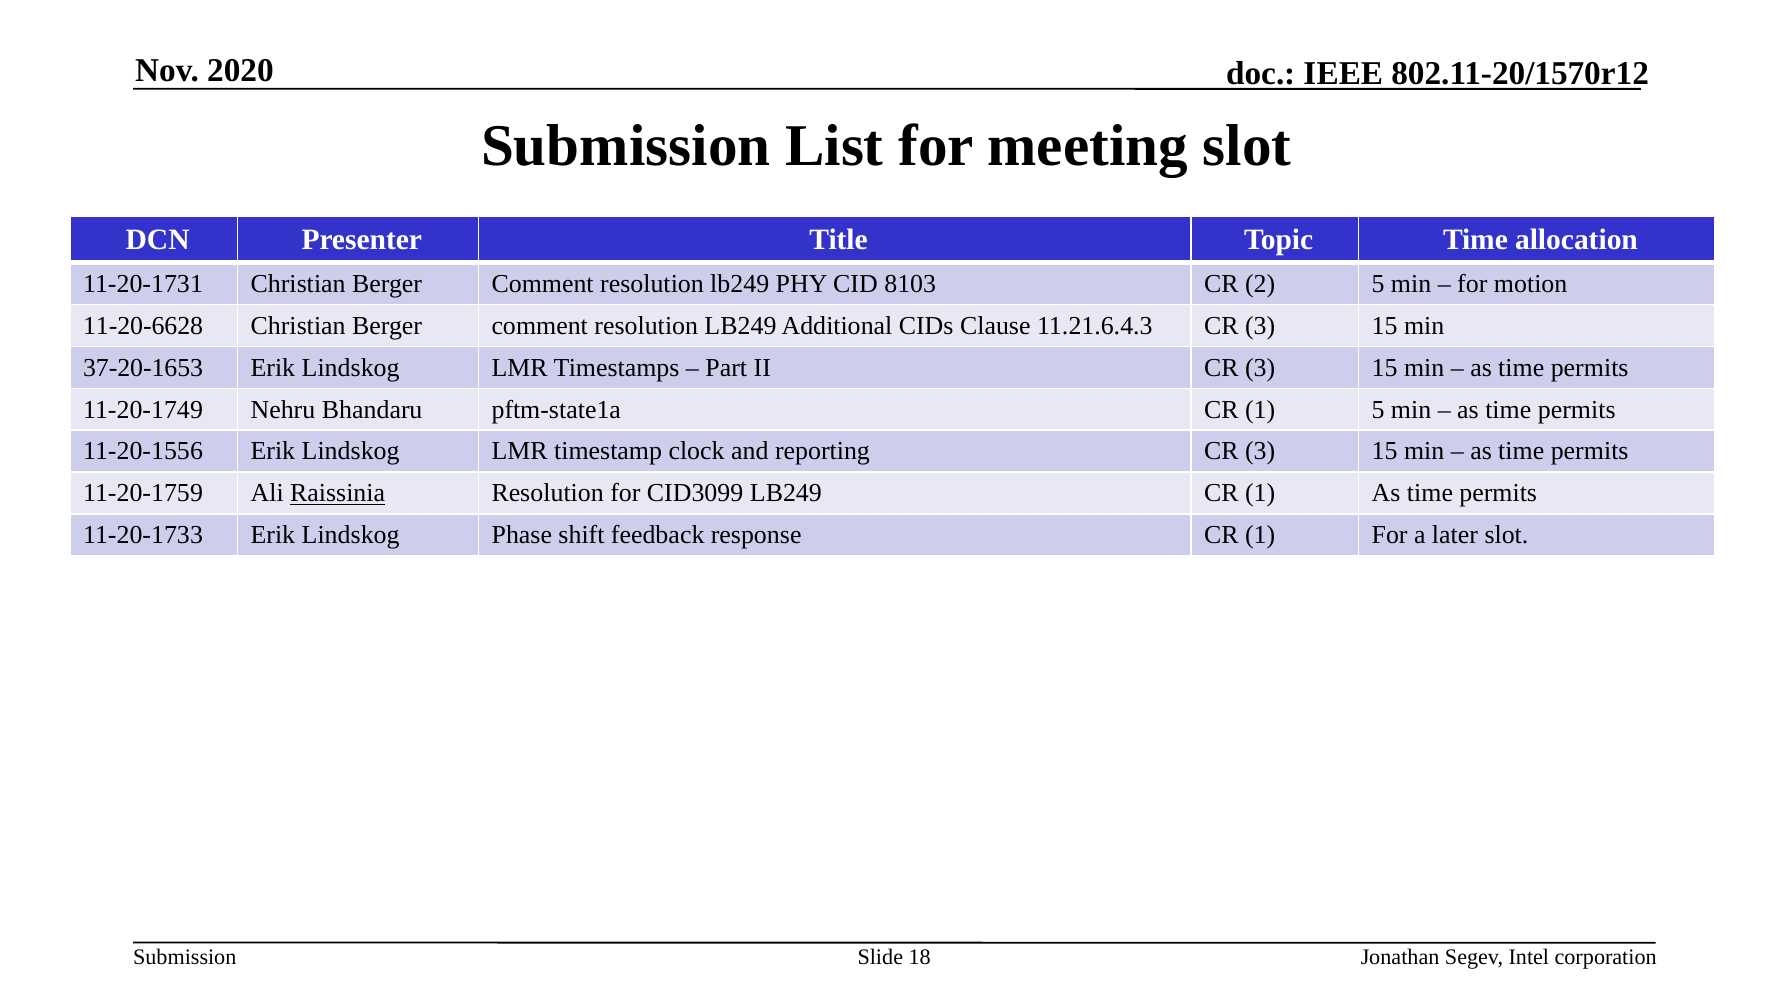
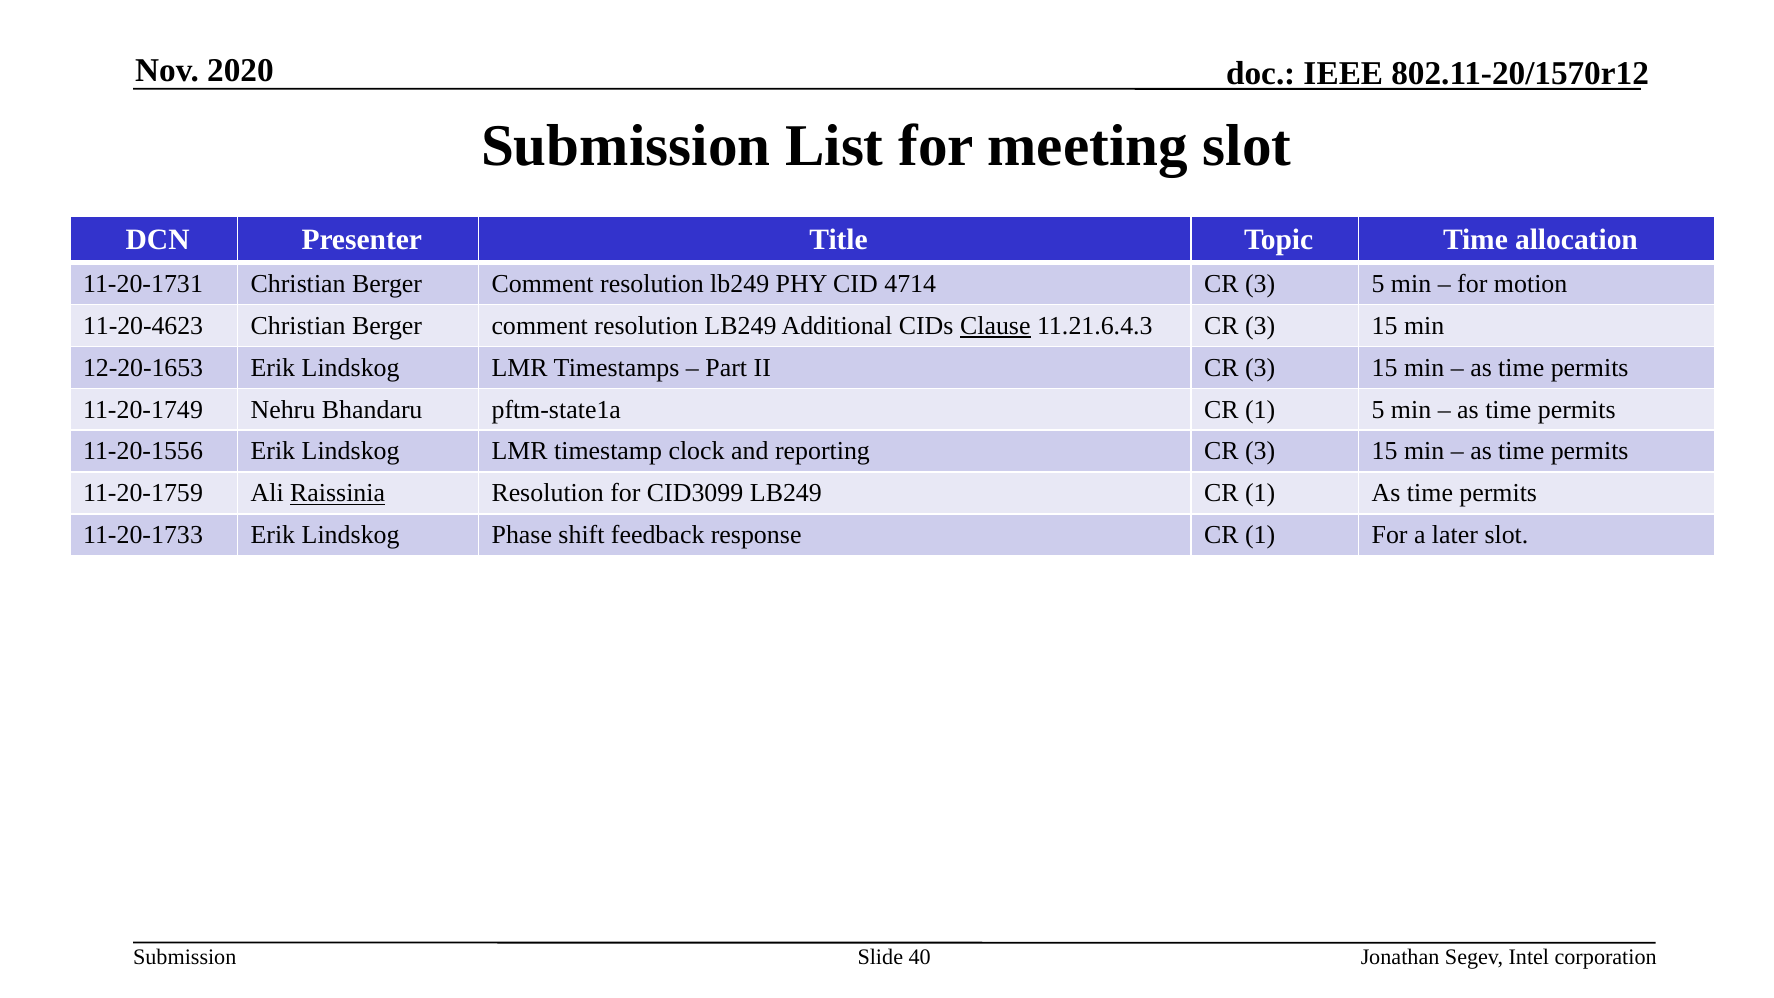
8103: 8103 -> 4714
2 at (1260, 284): 2 -> 3
11-20-6628: 11-20-6628 -> 11-20-4623
Clause underline: none -> present
37-20-1653: 37-20-1653 -> 12-20-1653
18: 18 -> 40
